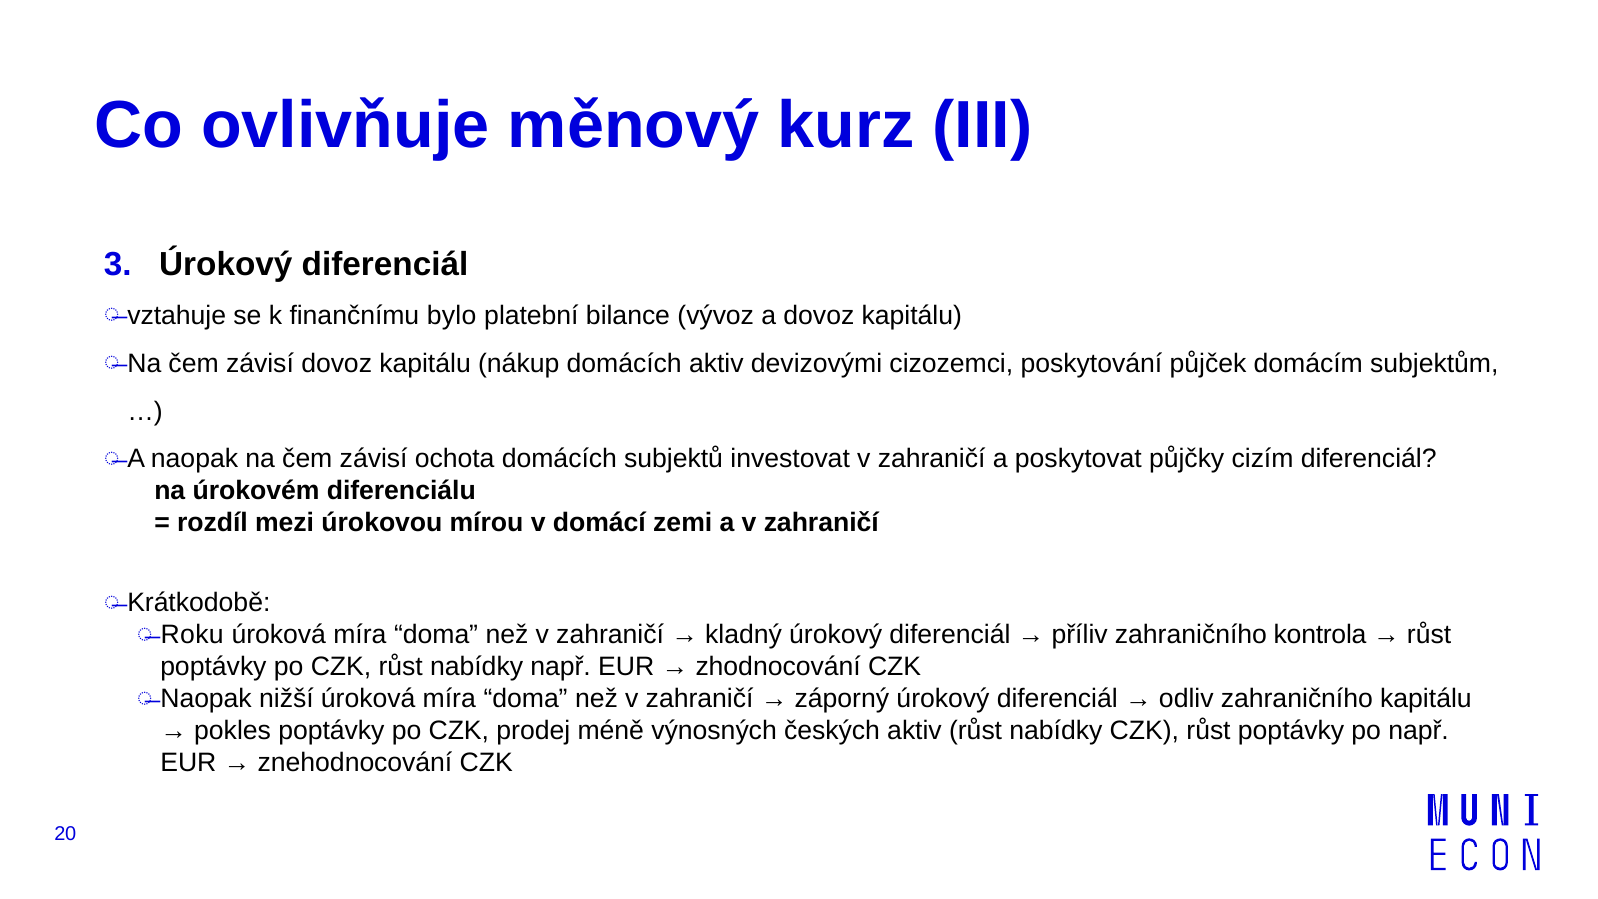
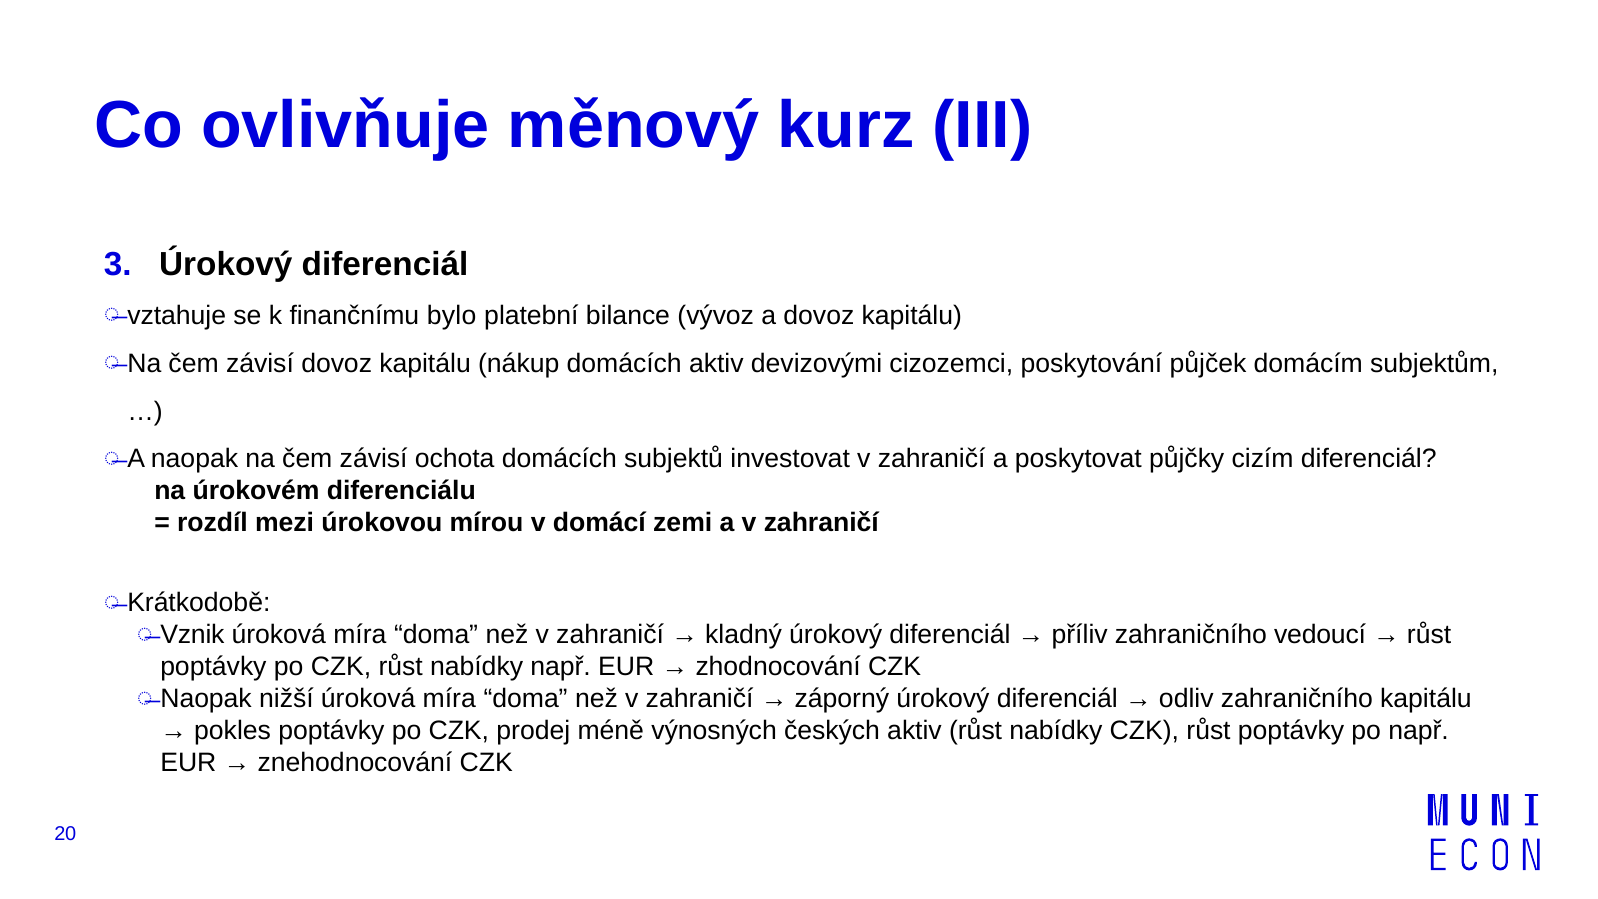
Roku: Roku -> Vznik
kontrola: kontrola -> vedoucí
